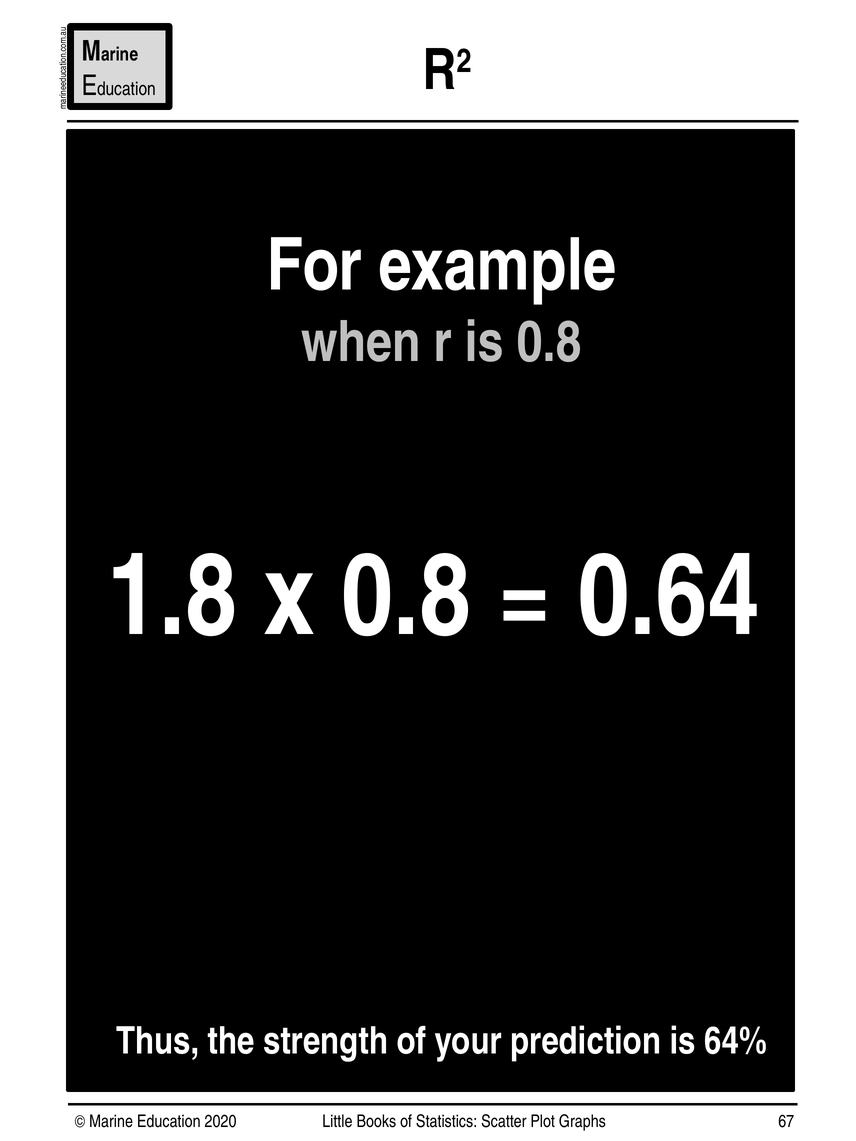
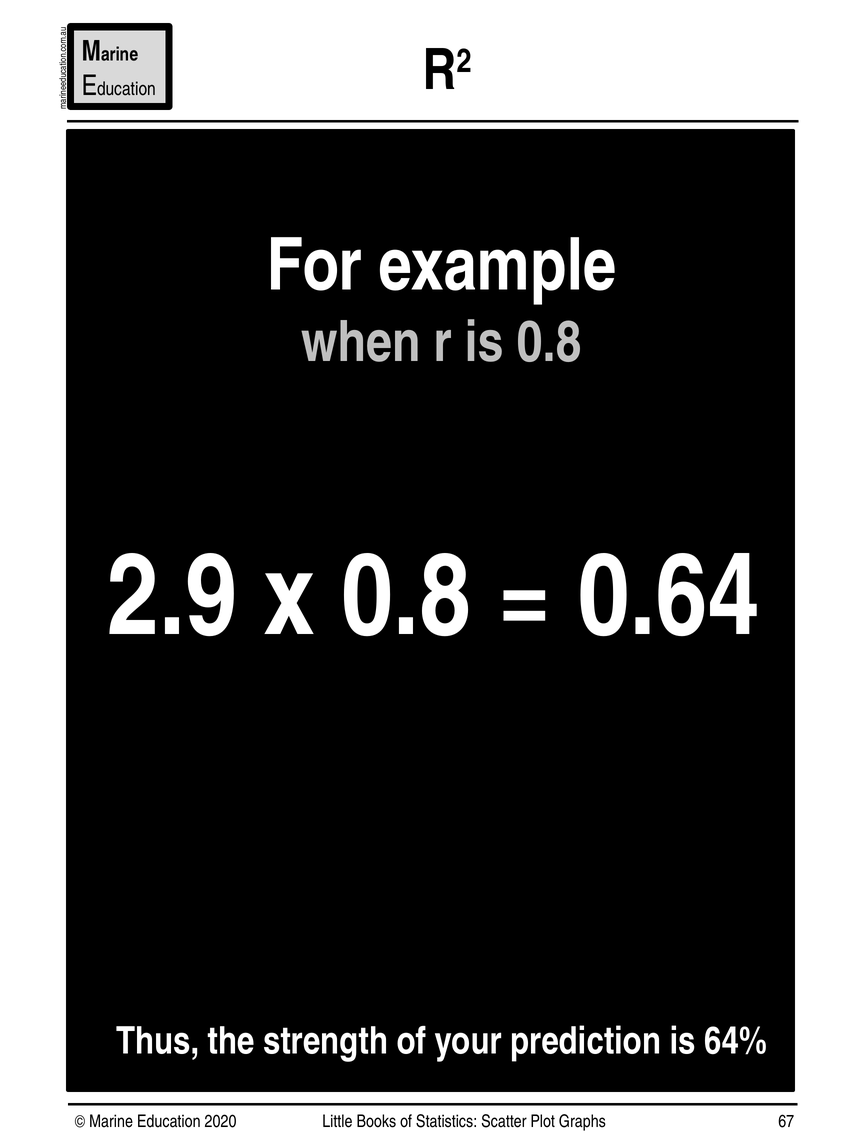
1.8: 1.8 -> 2.9
